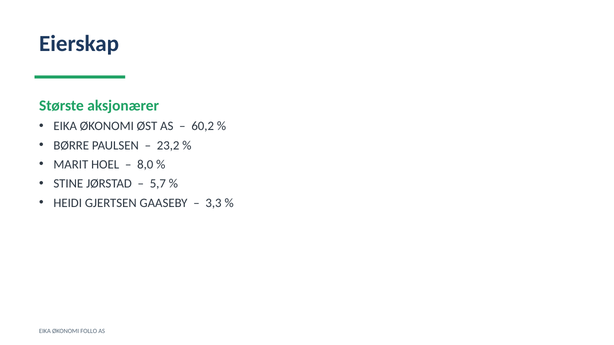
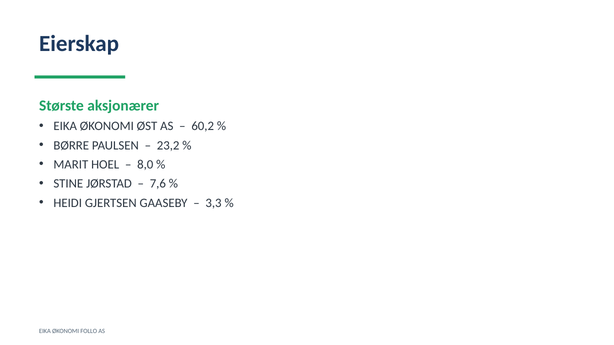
5,7: 5,7 -> 7,6
